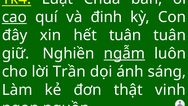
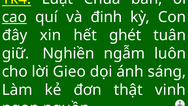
hết tuân: tuân -> ghét
ngẫm underline: present -> none
Trần: Trần -> Gieo
